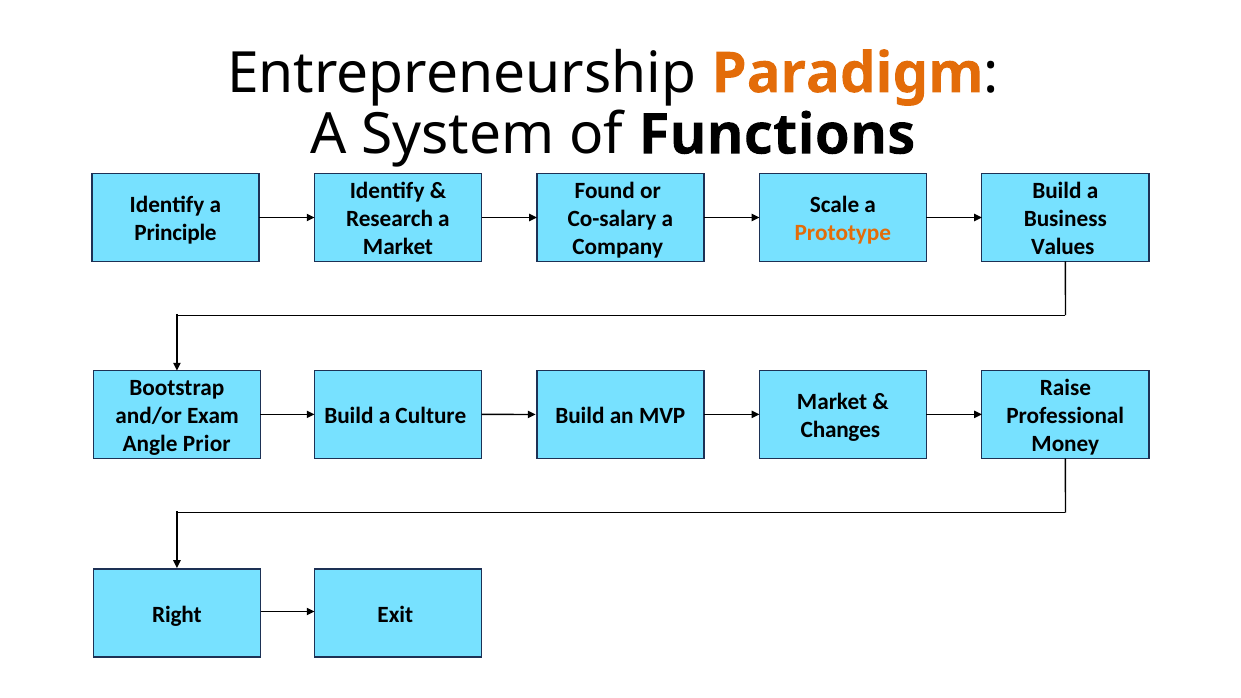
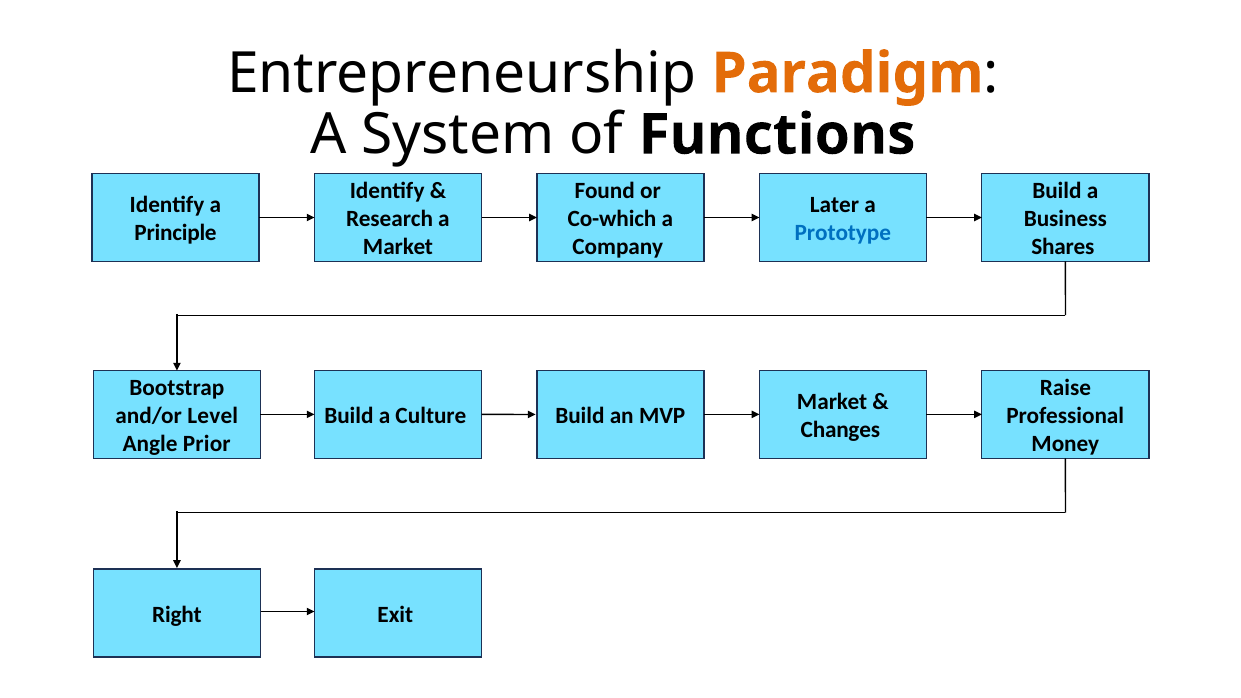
Scale: Scale -> Later
Co-salary: Co-salary -> Co-which
Prototype colour: orange -> blue
Values: Values -> Shares
Exam: Exam -> Level
